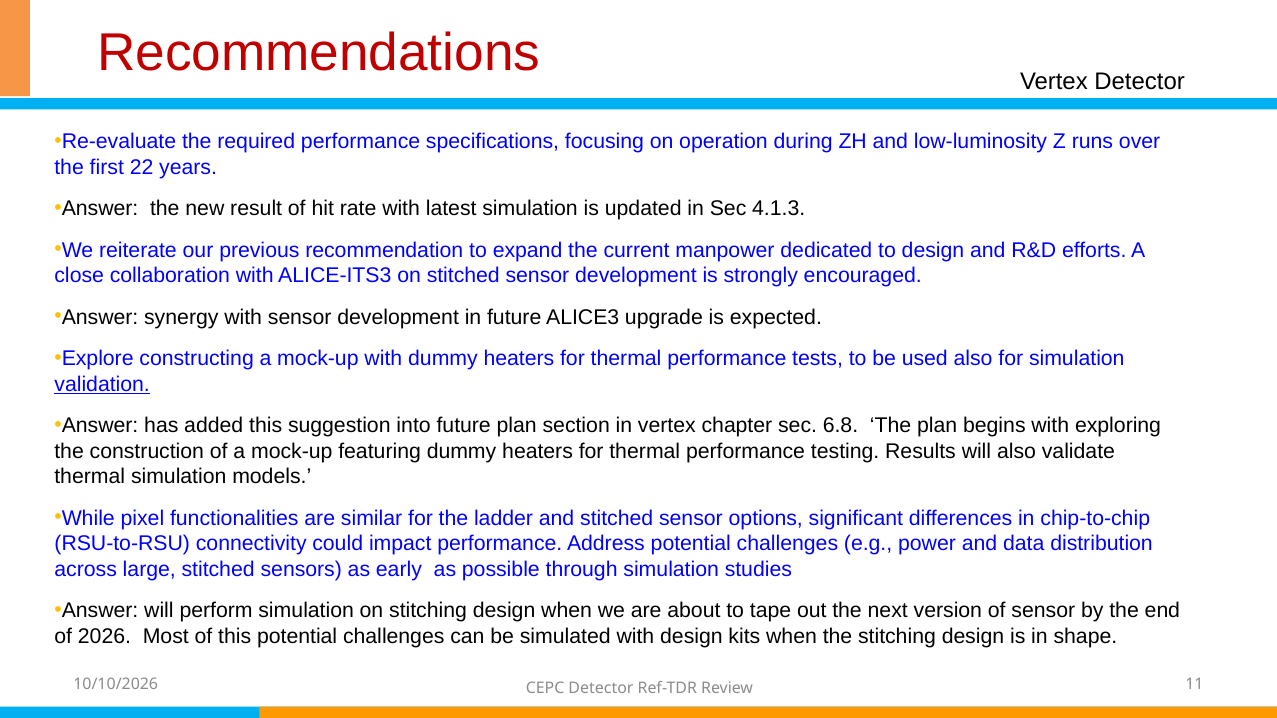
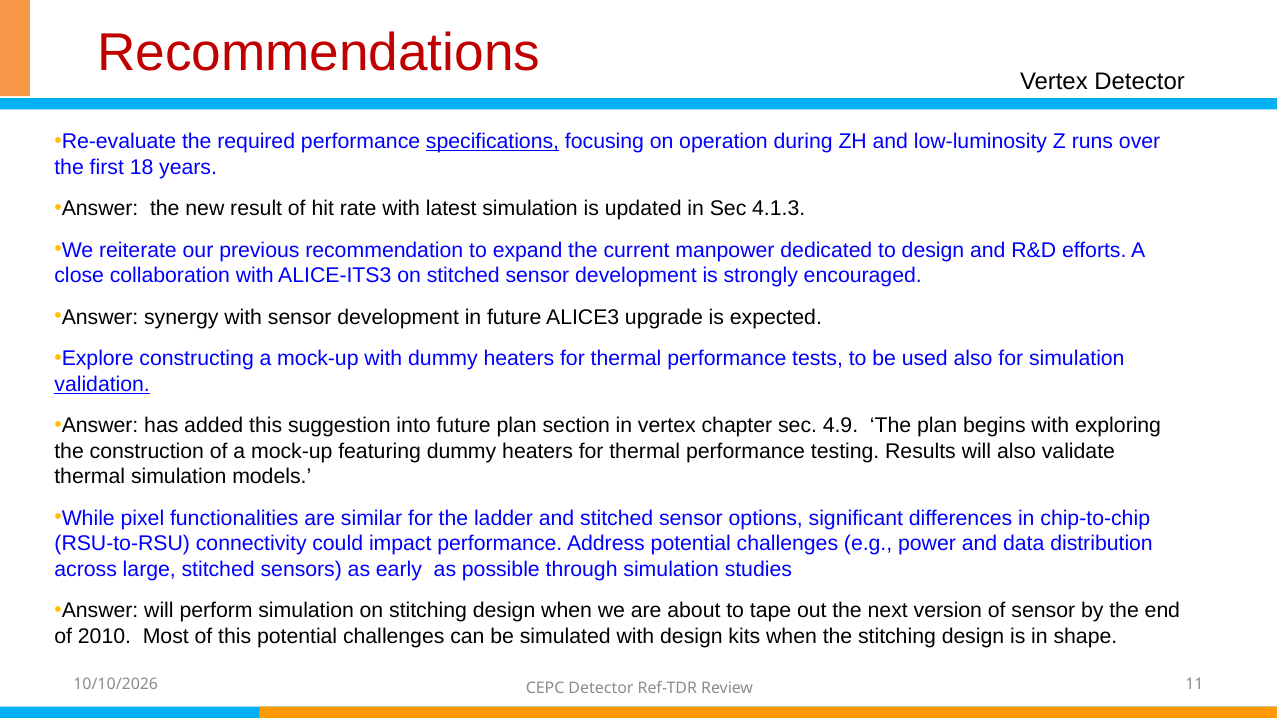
specifications underline: none -> present
22: 22 -> 18
6.8: 6.8 -> 4.9
2026: 2026 -> 2010
